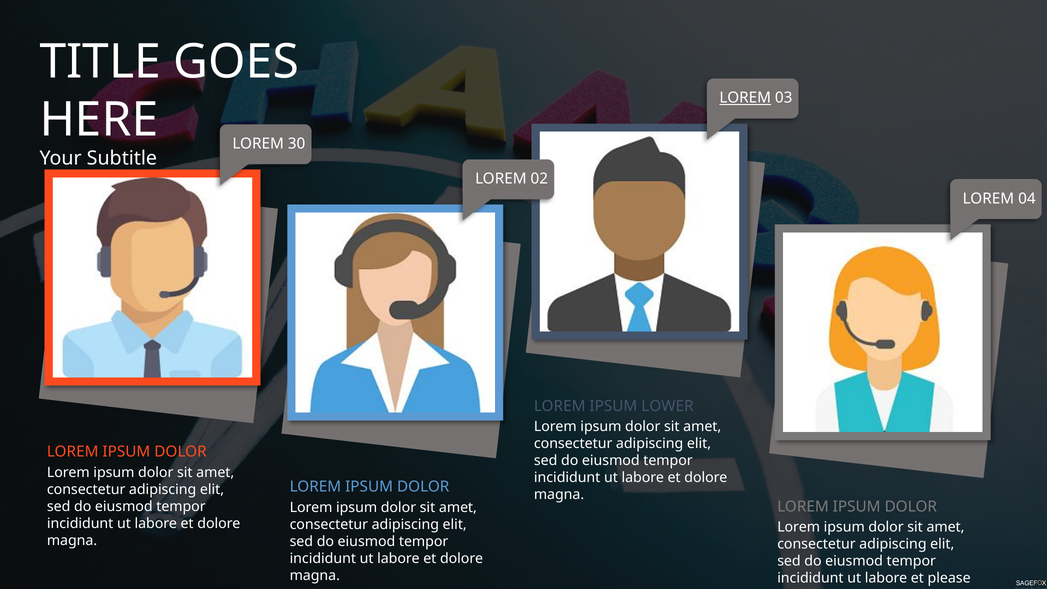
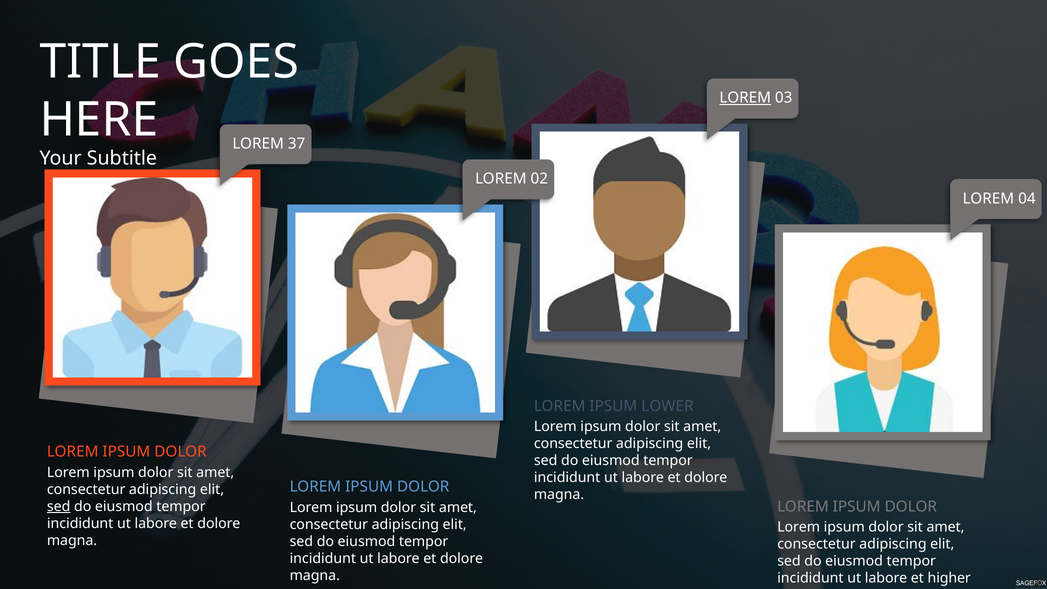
30: 30 -> 37
sed at (59, 506) underline: none -> present
please: please -> higher
